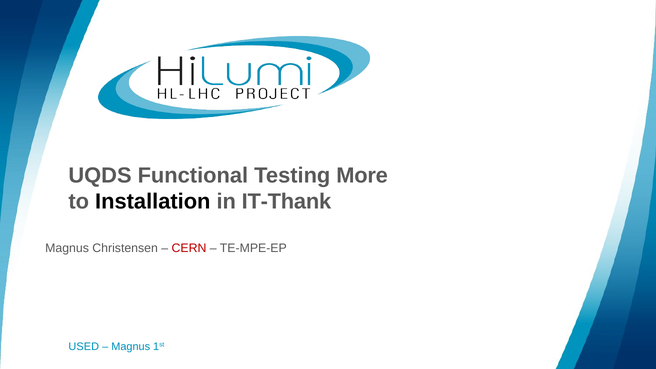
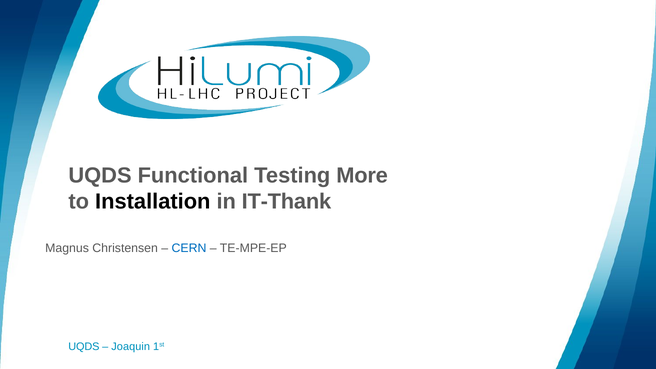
CERN colour: red -> blue
USED at (84, 347): USED -> UQDS
Magnus at (131, 347): Magnus -> Joaquin
